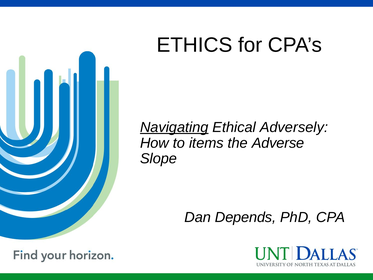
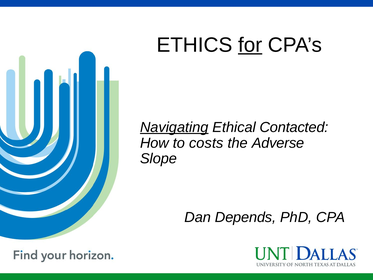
for underline: none -> present
Adversely: Adversely -> Contacted
items: items -> costs
